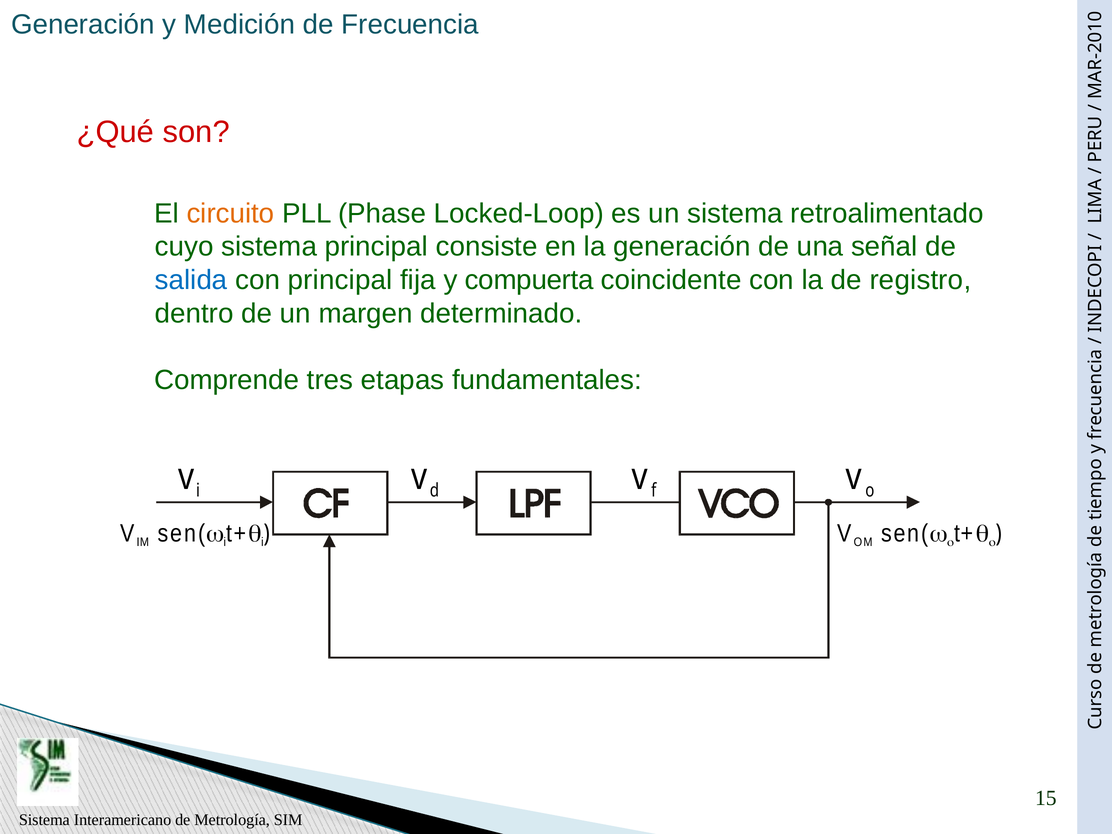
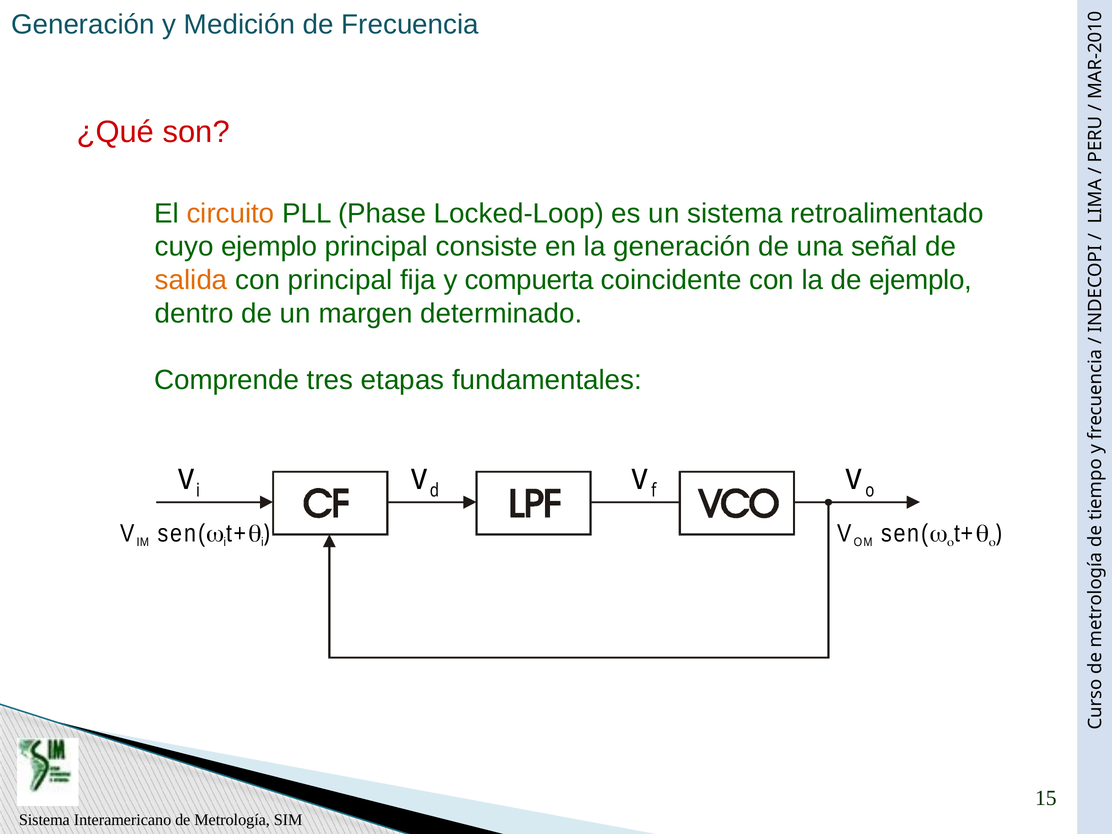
cuyo sistema: sistema -> ejemplo
salida colour: blue -> orange
de registro: registro -> ejemplo
